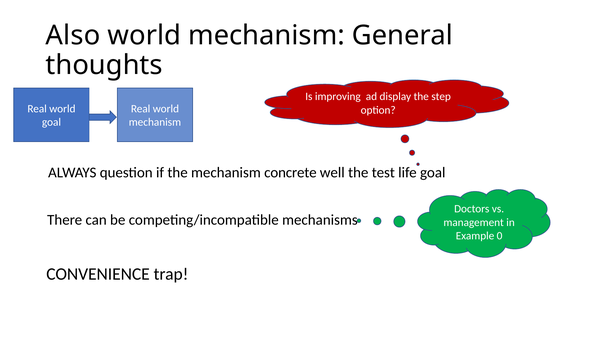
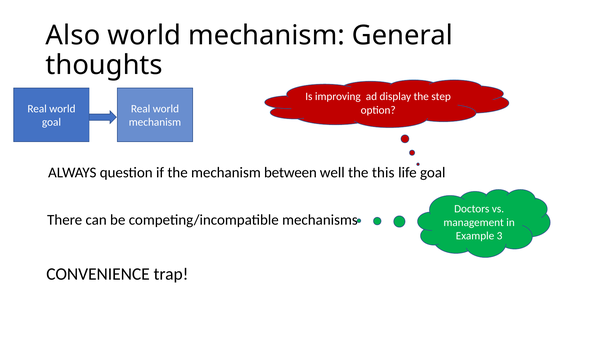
concrete: concrete -> between
test: test -> this
0: 0 -> 3
